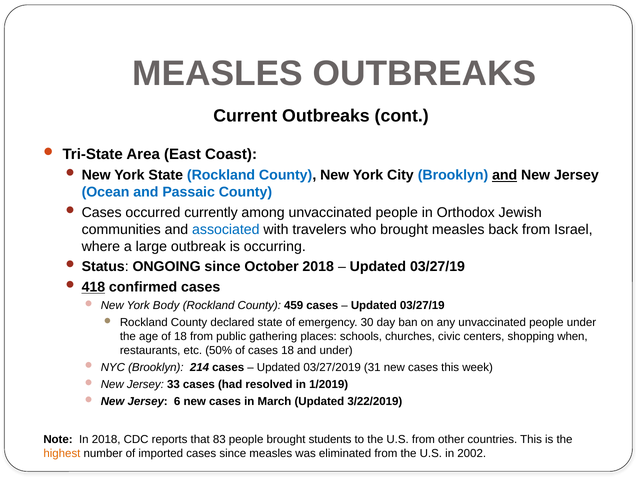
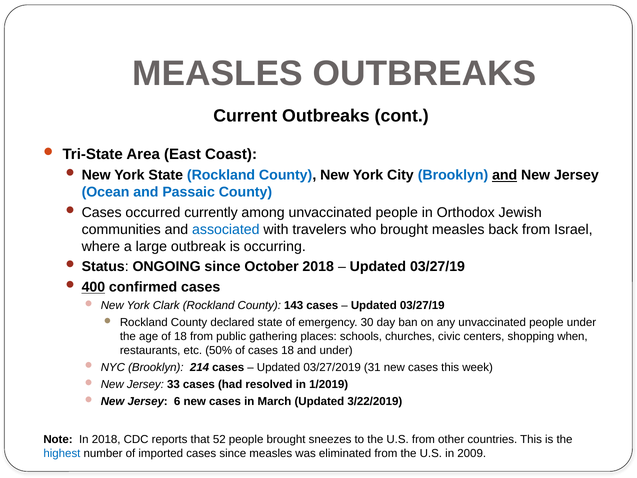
418: 418 -> 400
Body: Body -> Clark
459: 459 -> 143
83: 83 -> 52
students: students -> sneezes
highest colour: orange -> blue
2002: 2002 -> 2009
